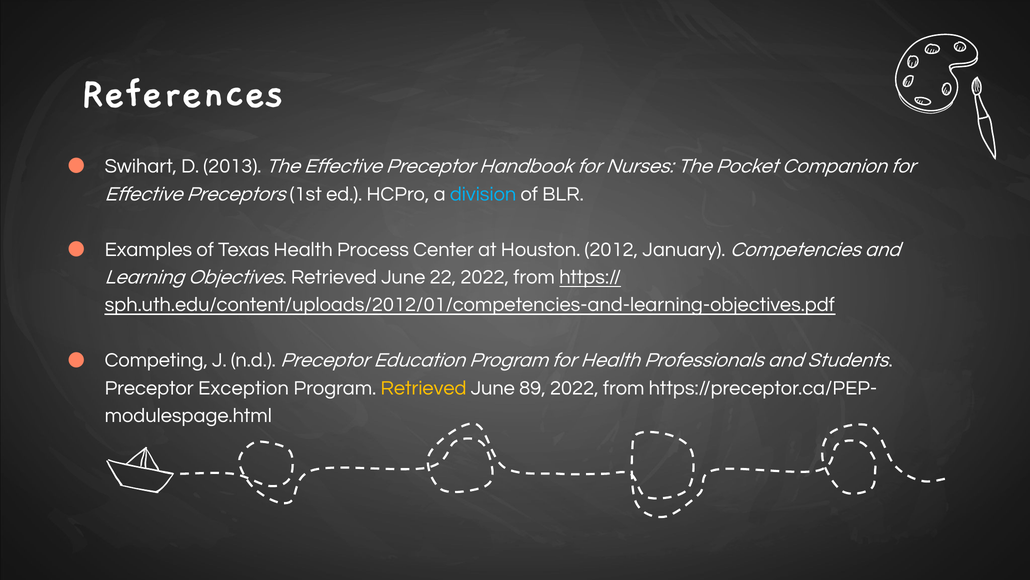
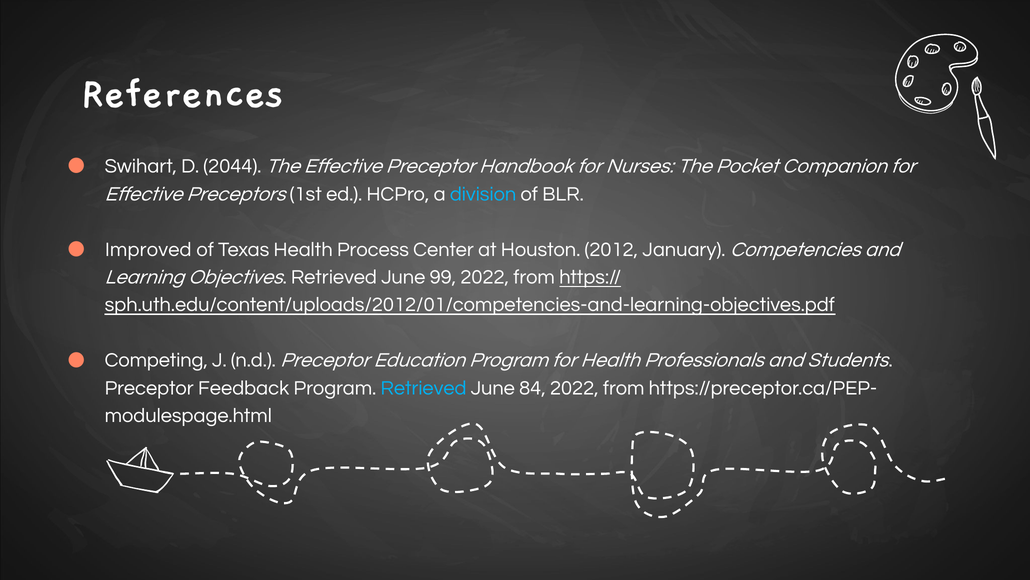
2013: 2013 -> 2044
Examples: Examples -> Improved
22: 22 -> 99
Exception: Exception -> Feedback
Retrieved at (423, 388) colour: yellow -> light blue
89: 89 -> 84
